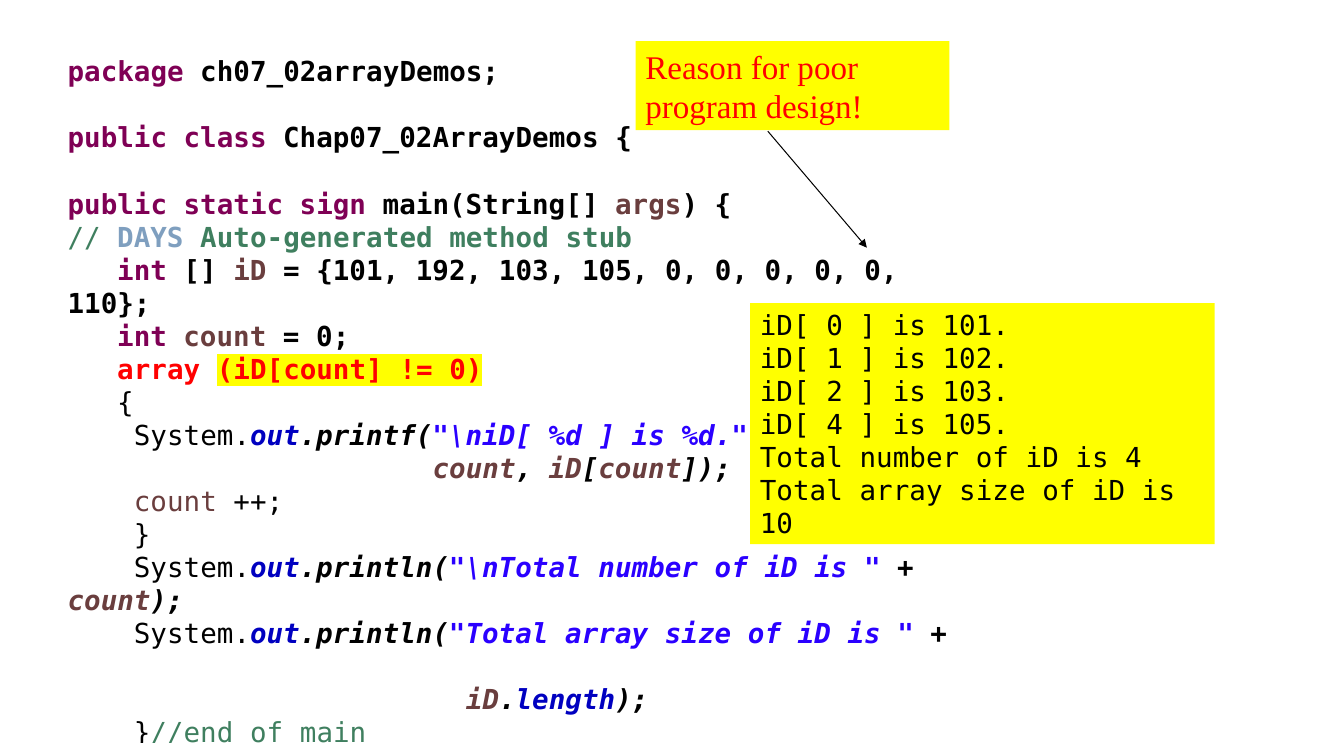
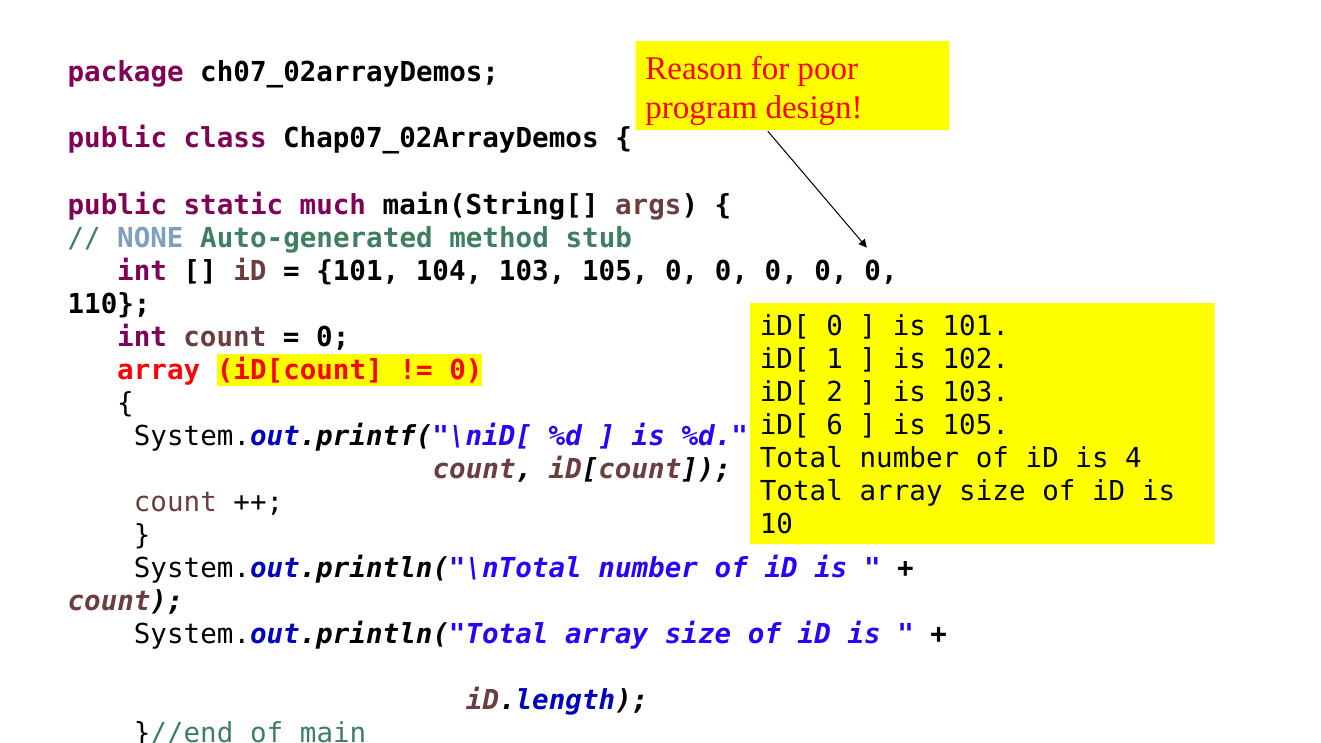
sign: sign -> much
DAYS: DAYS -> NONE
192: 192 -> 104
iD[ 4: 4 -> 6
